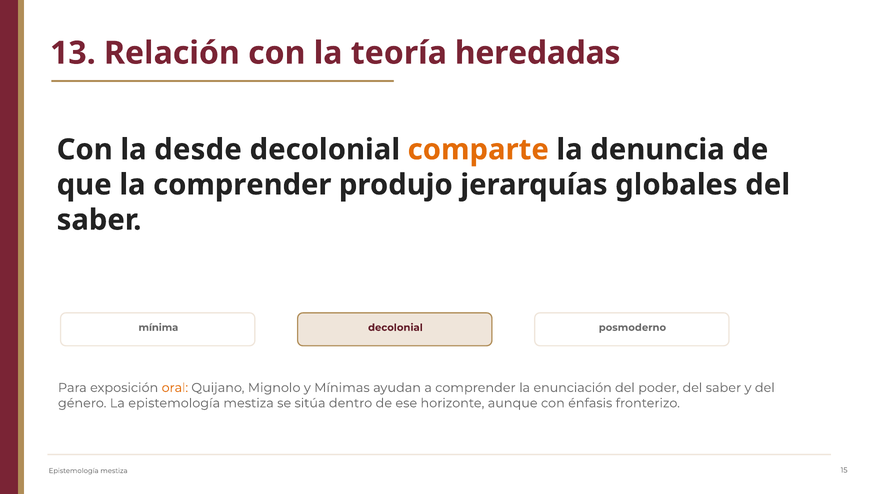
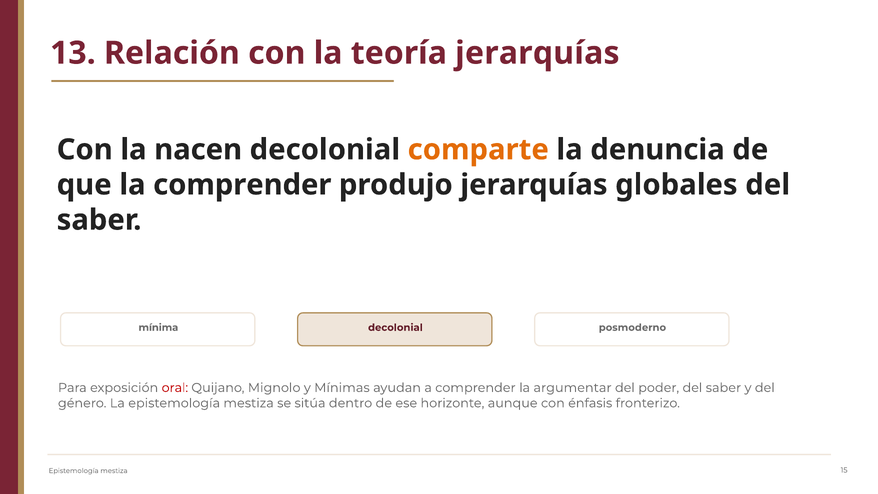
teoría heredadas: heredadas -> jerarquías
desde: desde -> nacen
oral colour: orange -> red
enunciación: enunciación -> argumentar
